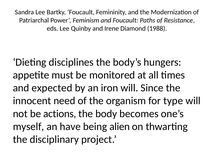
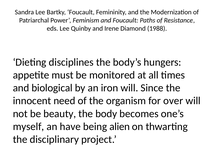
expected: expected -> biological
type: type -> over
actions: actions -> beauty
